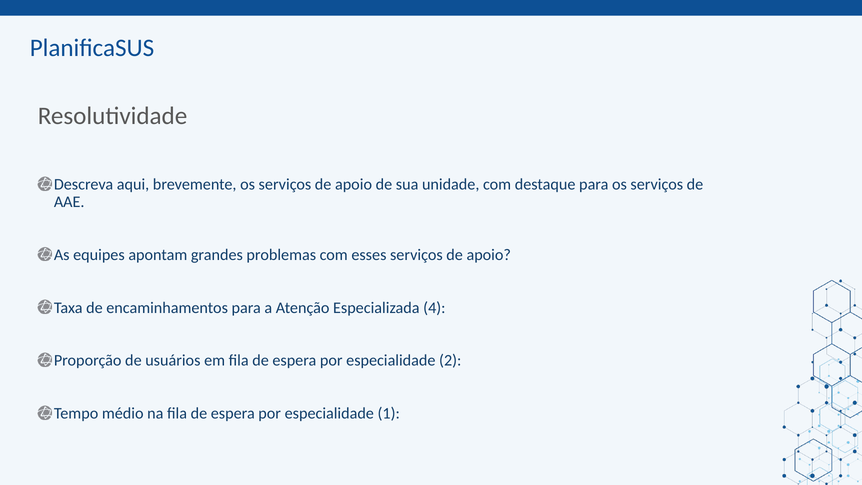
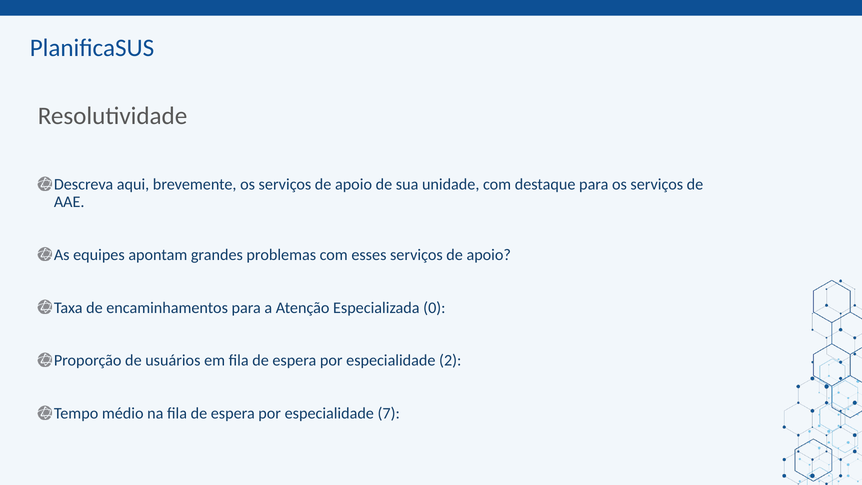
4: 4 -> 0
1: 1 -> 7
